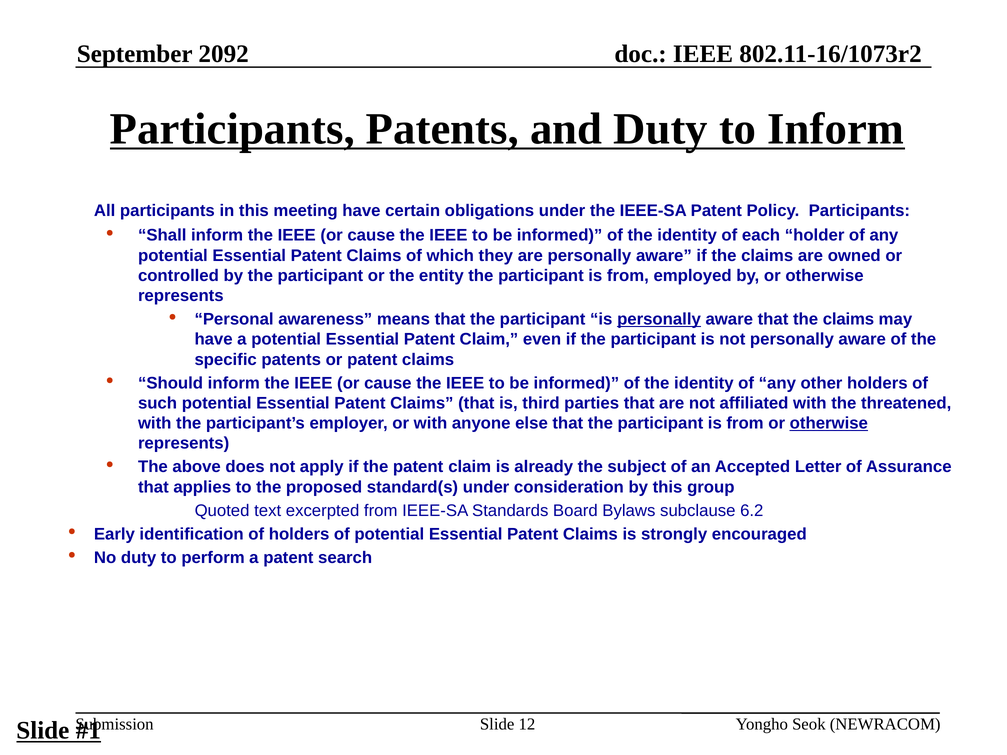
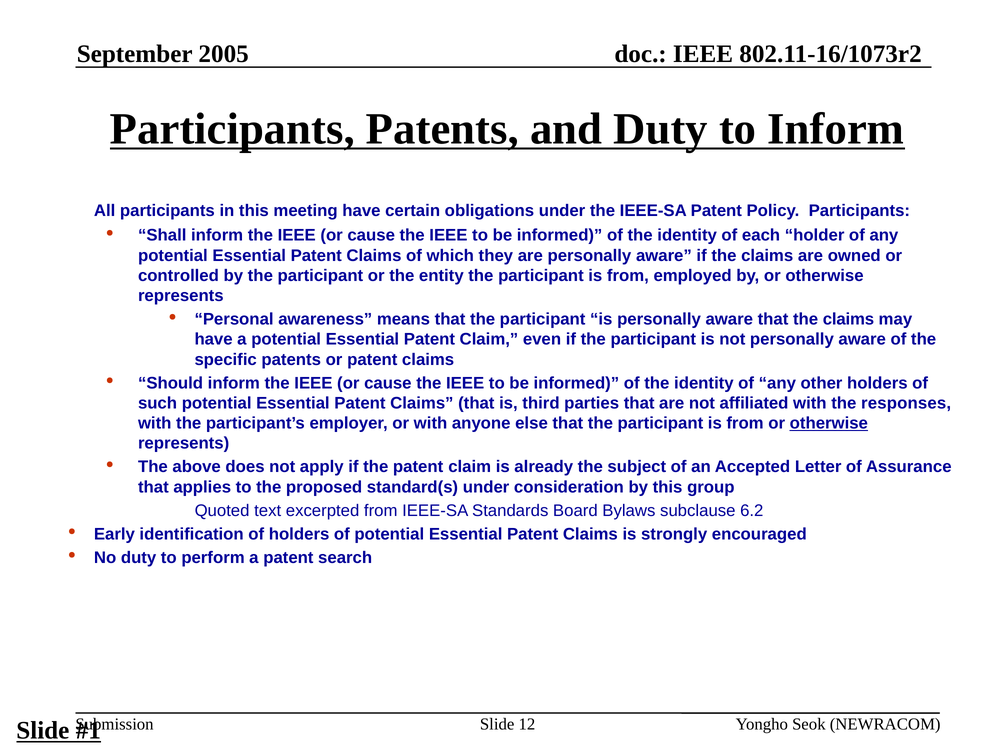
2092: 2092 -> 2005
personally at (659, 319) underline: present -> none
threatened: threatened -> responses
